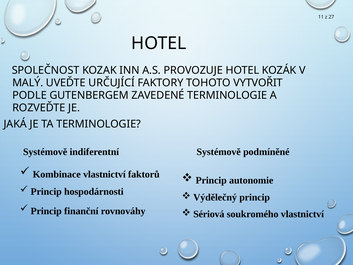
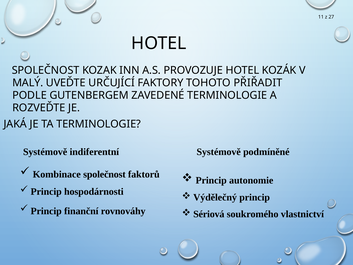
VYTVOŘIT: VYTVOŘIT -> PŘIŘADIT
Kombinace vlastnictví: vlastnictví -> společnost
